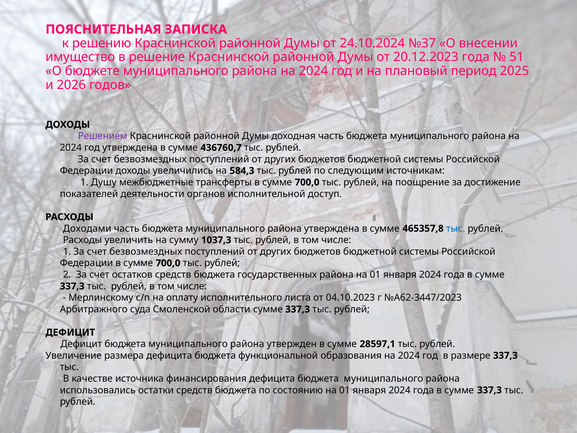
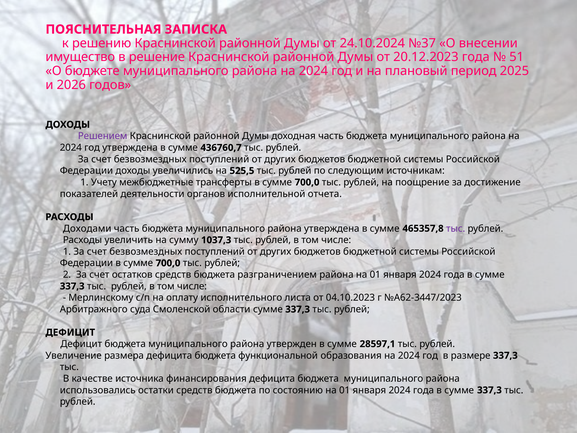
584,3: 584,3 -> 525,5
Душу: Душу -> Учету
доступ: доступ -> отчета
тыс at (456, 228) colour: blue -> purple
государственных: государственных -> разграничением
